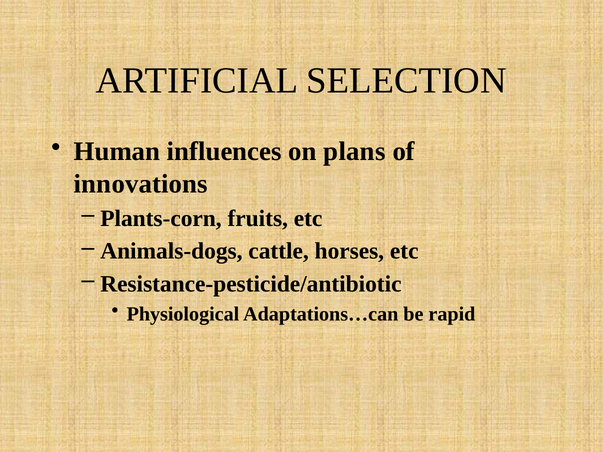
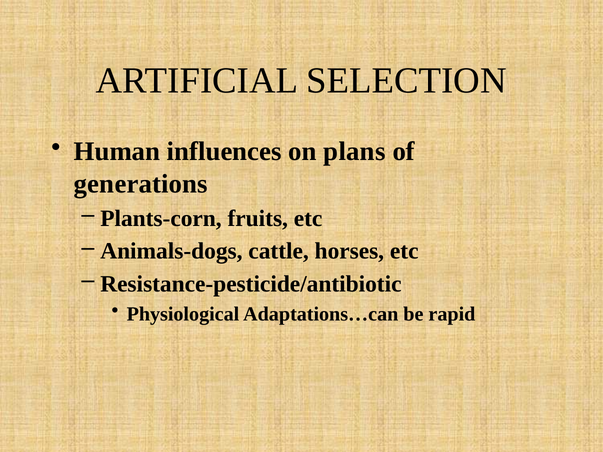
innovations: innovations -> generations
